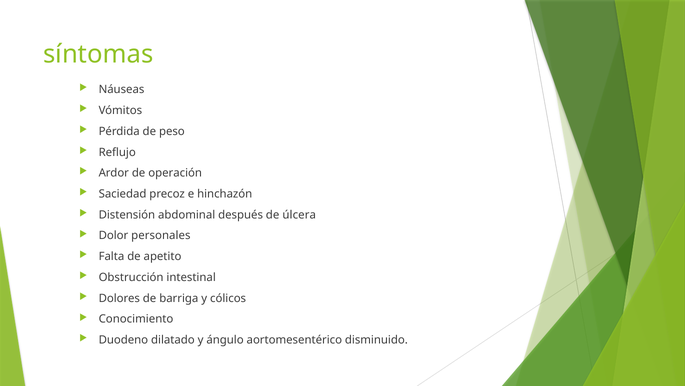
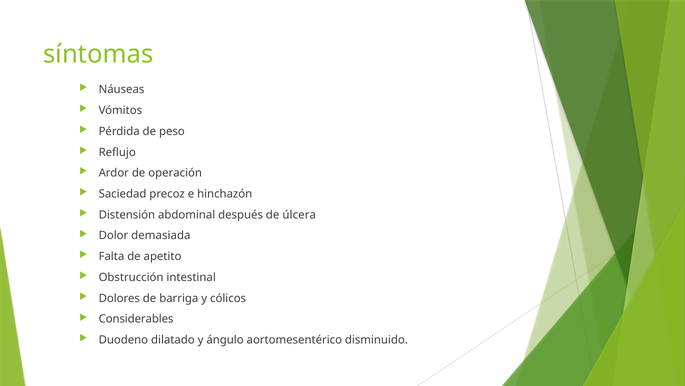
personales: personales -> demasiada
Conocimiento: Conocimiento -> Considerables
